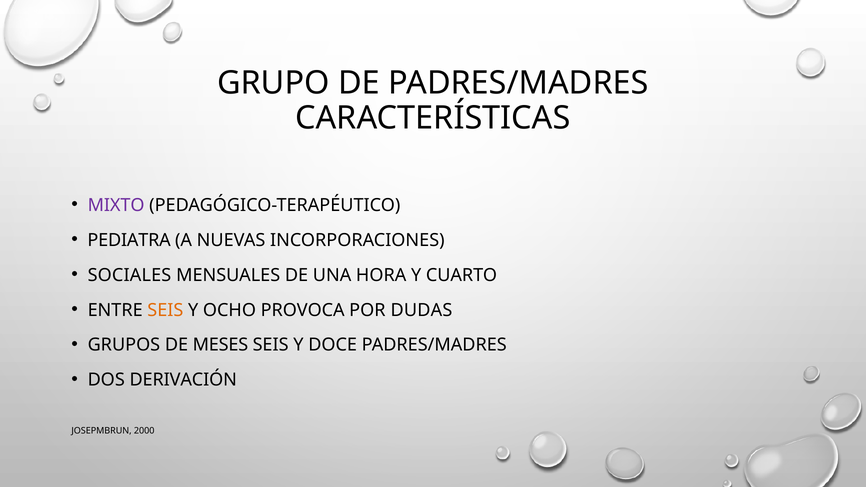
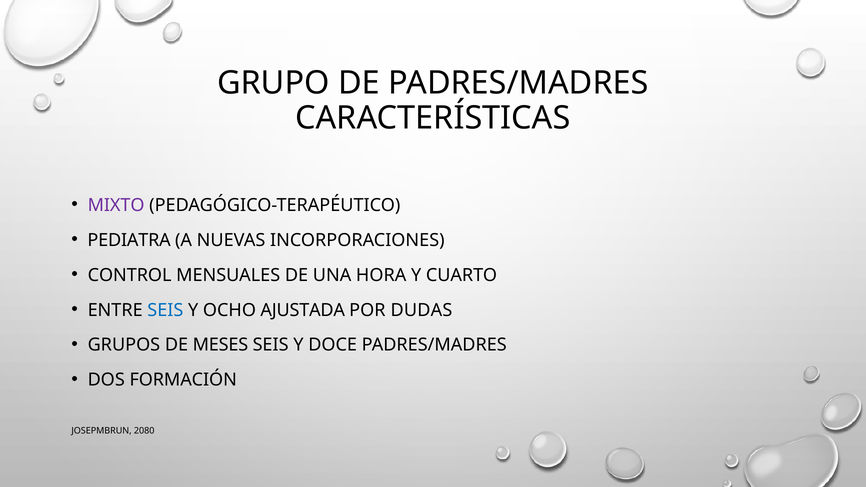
SOCIALES: SOCIALES -> CONTROL
SEIS at (165, 310) colour: orange -> blue
PROVOCA: PROVOCA -> AJUSTADA
DERIVACIÓN: DERIVACIÓN -> FORMACIÓN
2000: 2000 -> 2080
